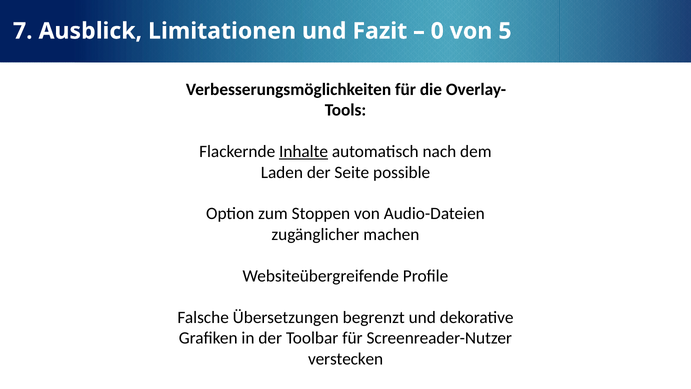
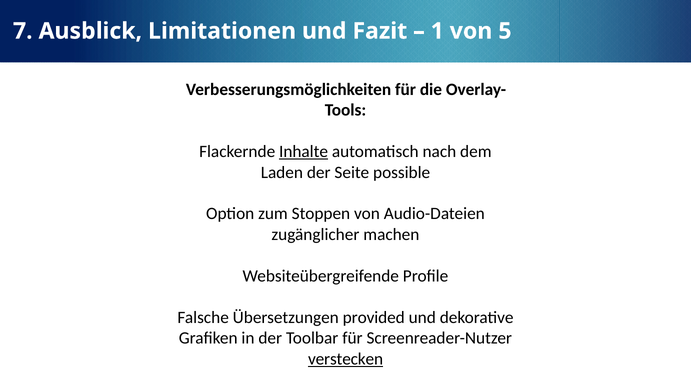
0: 0 -> 1
begrenzt: begrenzt -> provided
verstecken underline: none -> present
